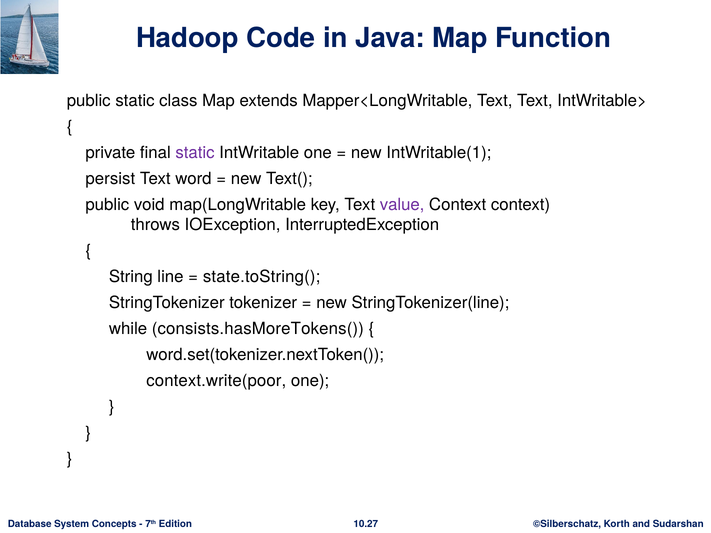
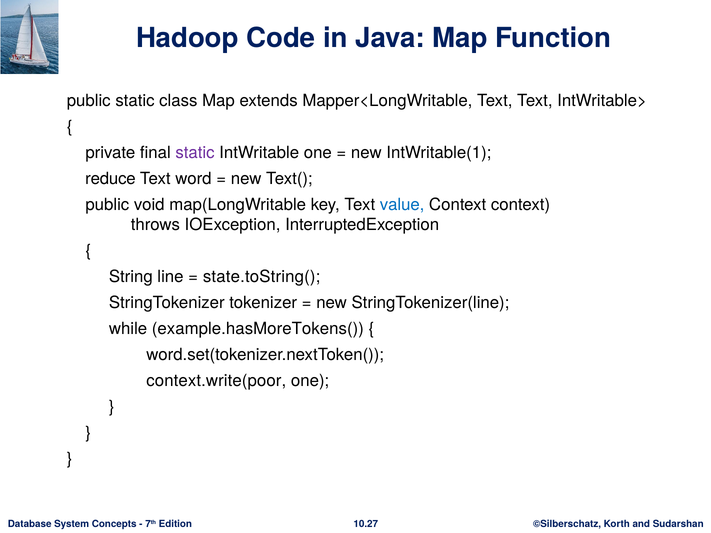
persist: persist -> reduce
value colour: purple -> blue
consists.hasMoreTokens(: consists.hasMoreTokens( -> example.hasMoreTokens(
